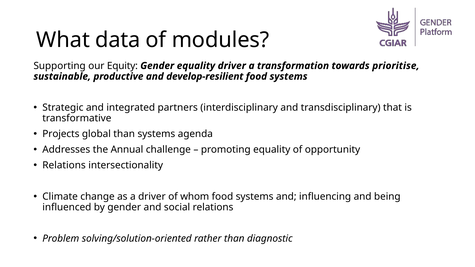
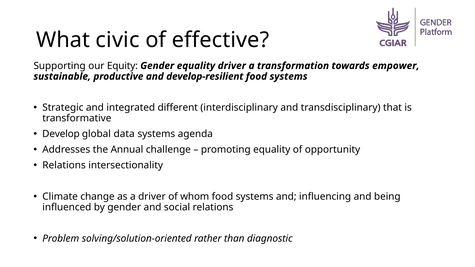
data: data -> civic
modules: modules -> effective
prioritise: prioritise -> empower
partners: partners -> different
Projects: Projects -> Develop
global than: than -> data
